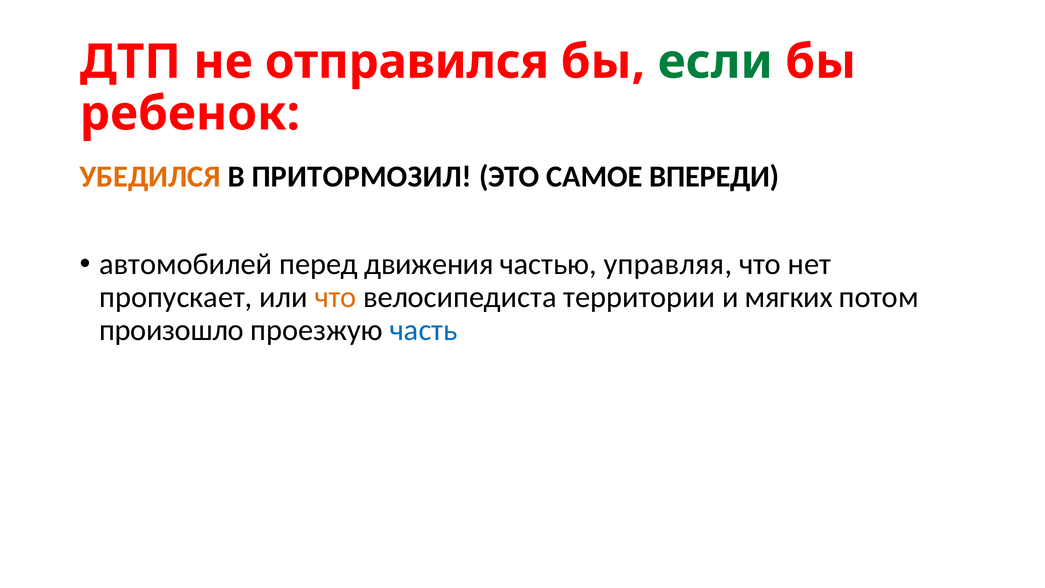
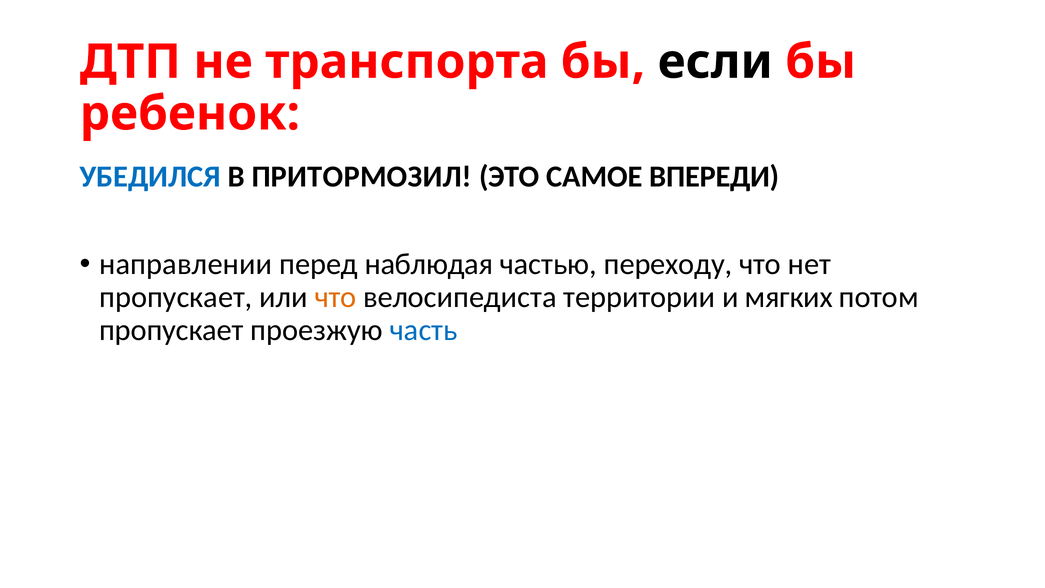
отправился: отправился -> транспорта
если colour: green -> black
УБЕДИЛСЯ colour: orange -> blue
автомобилей: автомобилей -> направлении
движения: движения -> наблюдая
управляя: управляя -> переходу
произошло at (172, 330): произошло -> пропускает
